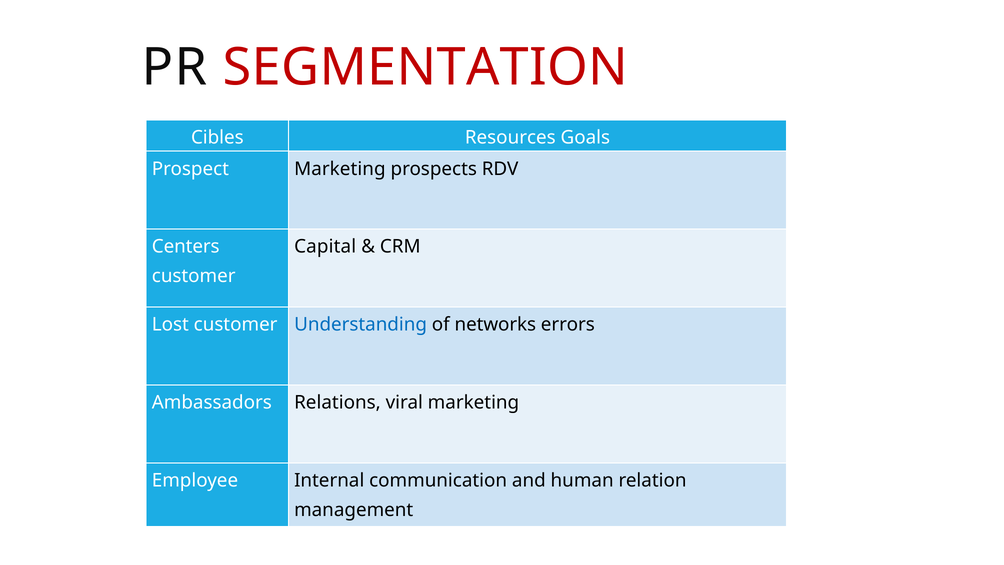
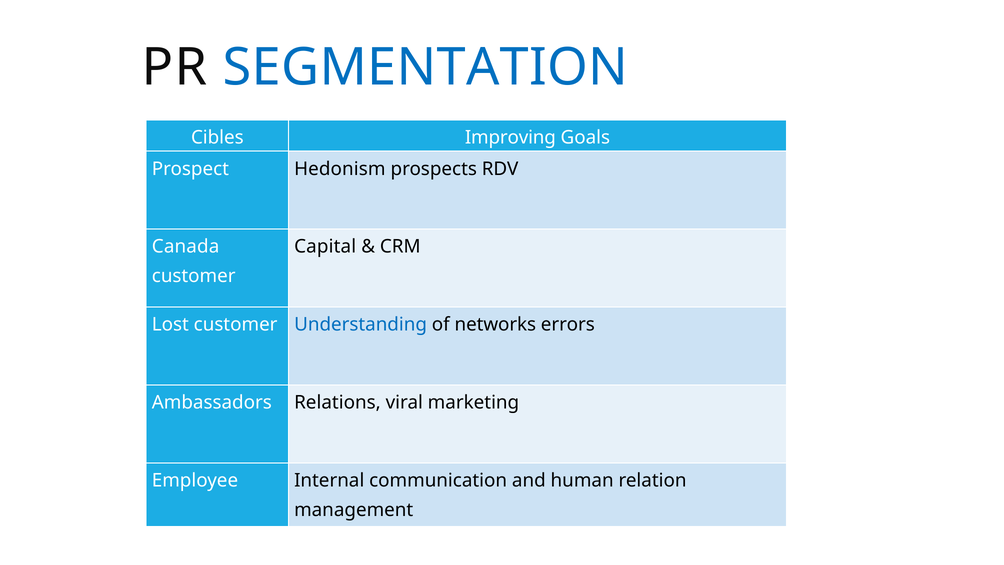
SEGMENTATION colour: red -> blue
Resources: Resources -> Improving
Prospect Marketing: Marketing -> Hedonism
Centers: Centers -> Canada
